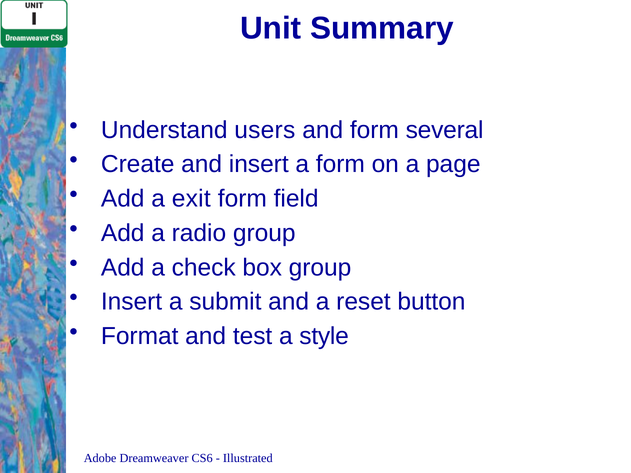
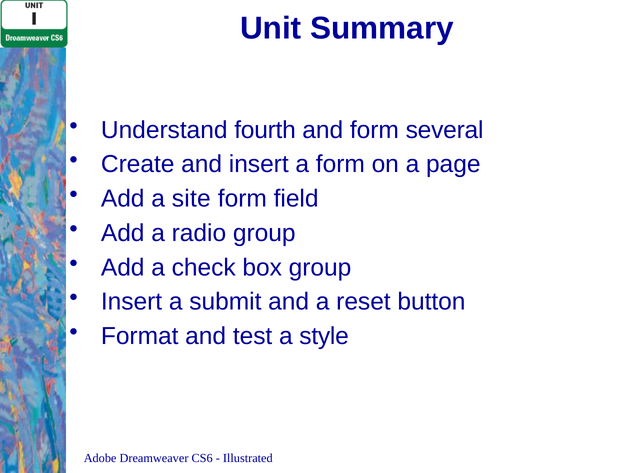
users: users -> fourth
exit: exit -> site
